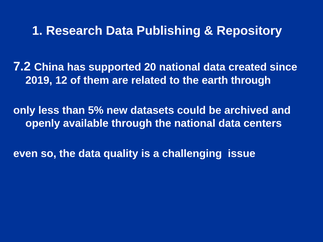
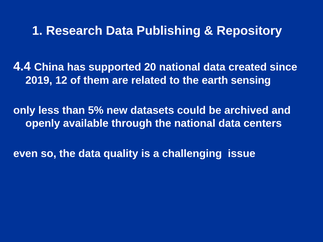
7.2: 7.2 -> 4.4
earth through: through -> sensing
